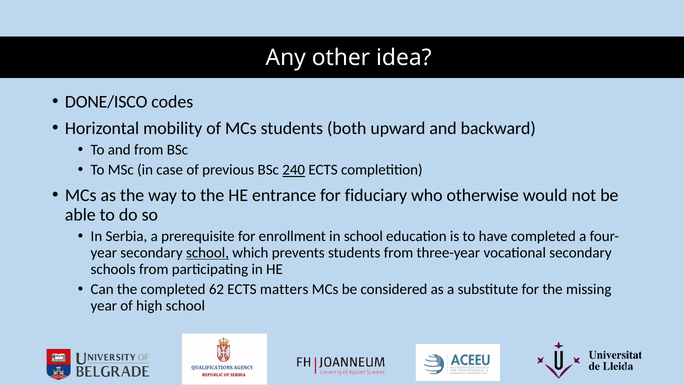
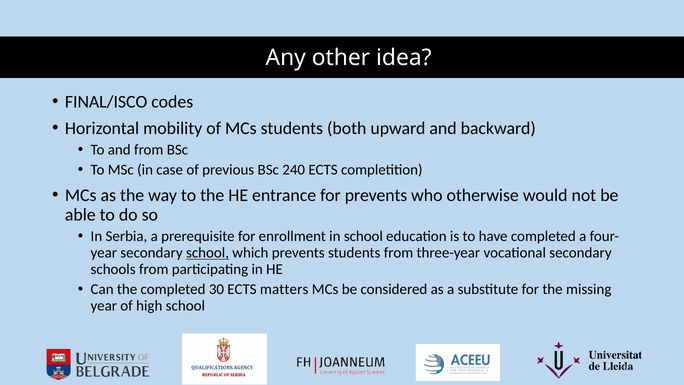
DONE/ISCO: DONE/ISCO -> FINAL/ISCO
240 underline: present -> none
for fiduciary: fiduciary -> prevents
62: 62 -> 30
